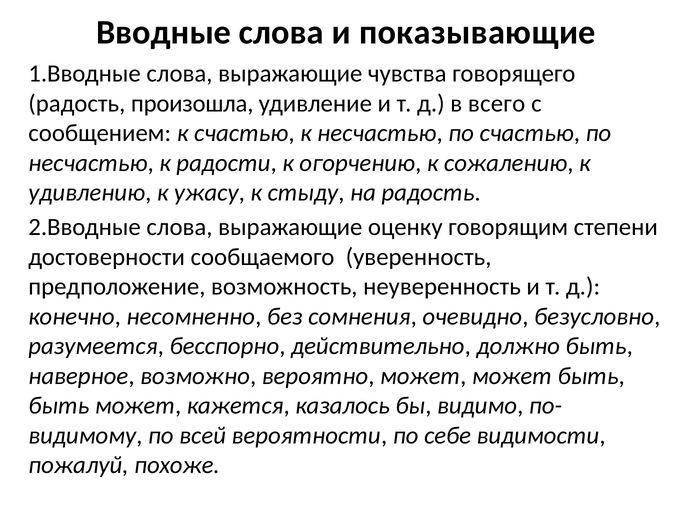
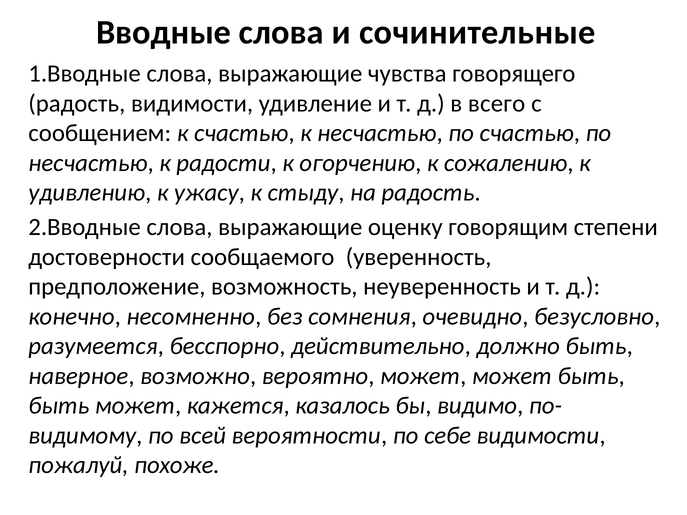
показывающие: показывающие -> сочинительные
радость произошла: произошла -> видимости
